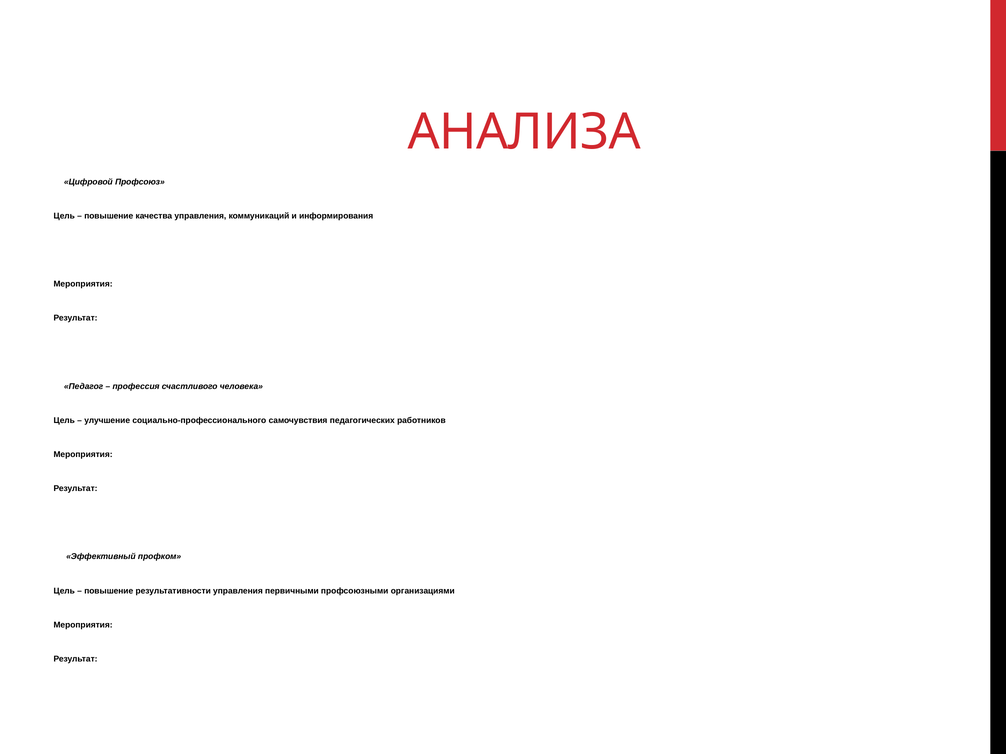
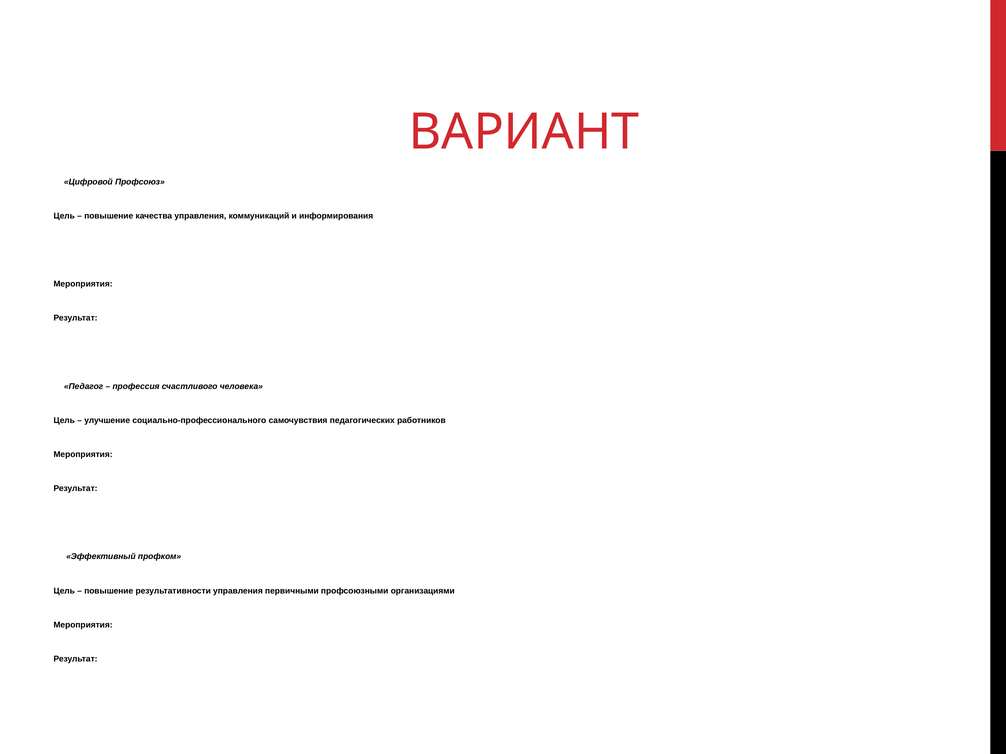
АНАЛИЗА: АНАЛИЗА -> ВАРИАНТ
